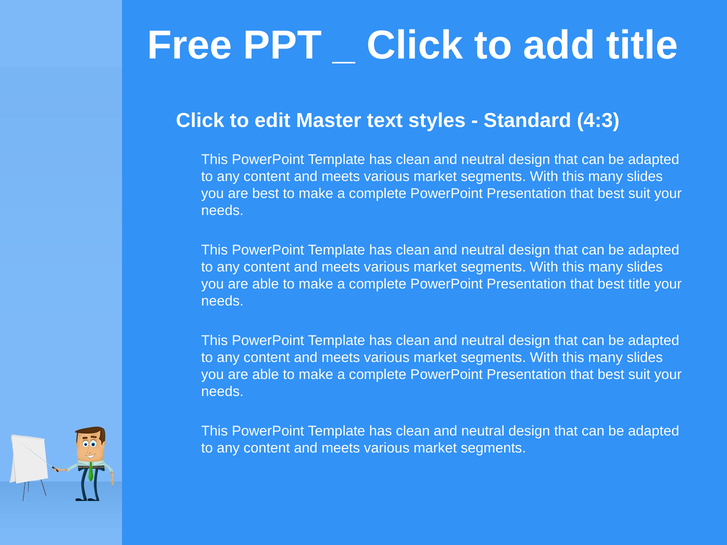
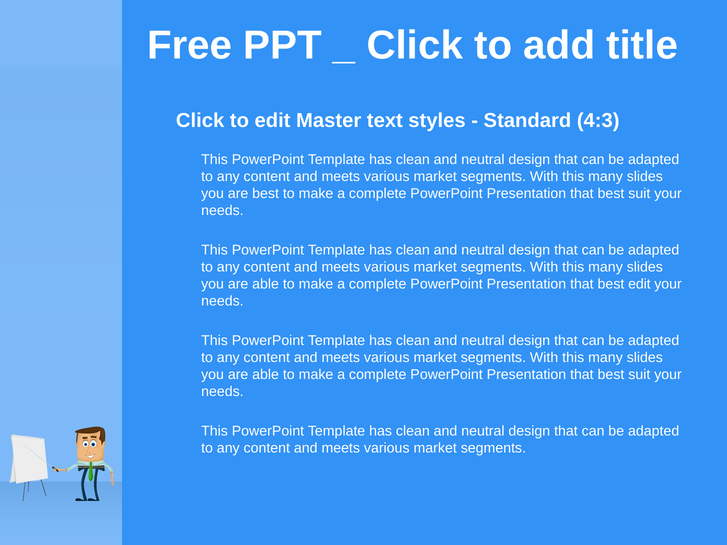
best title: title -> edit
